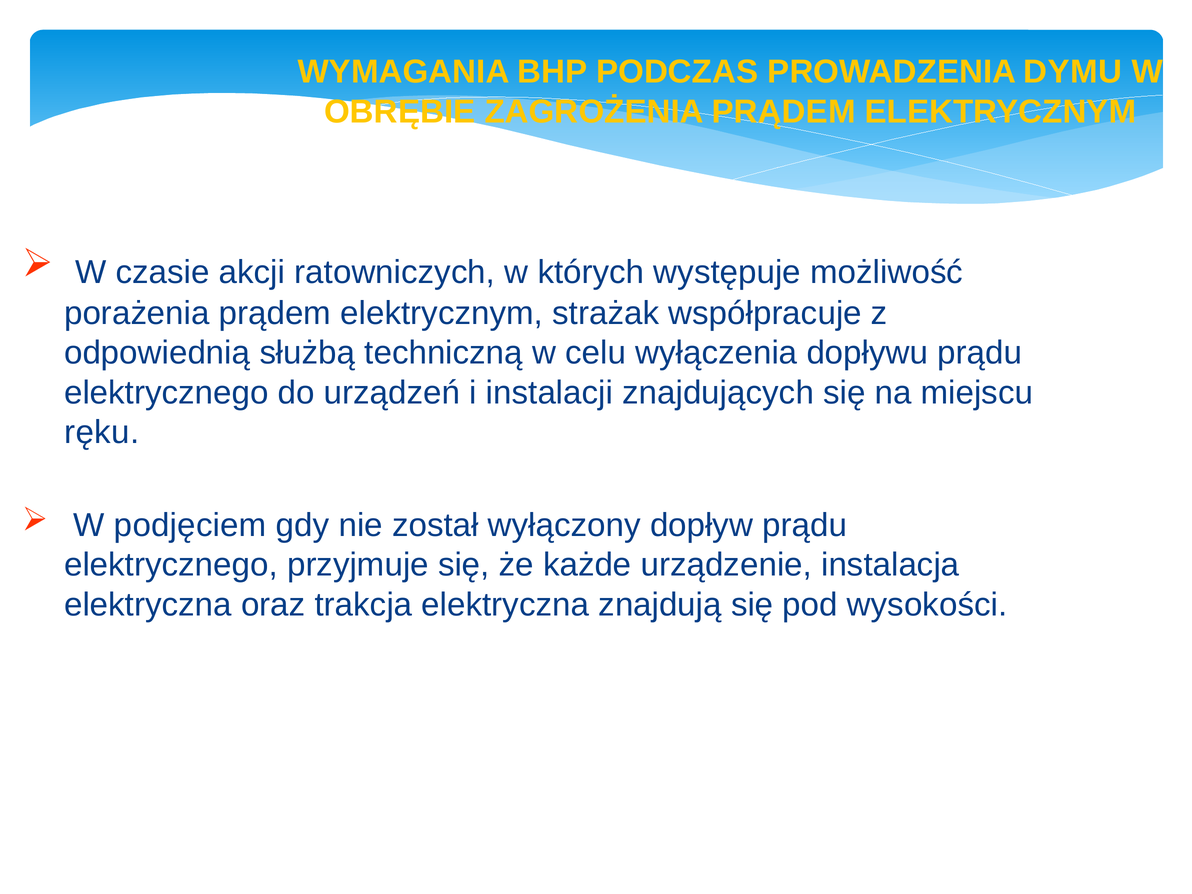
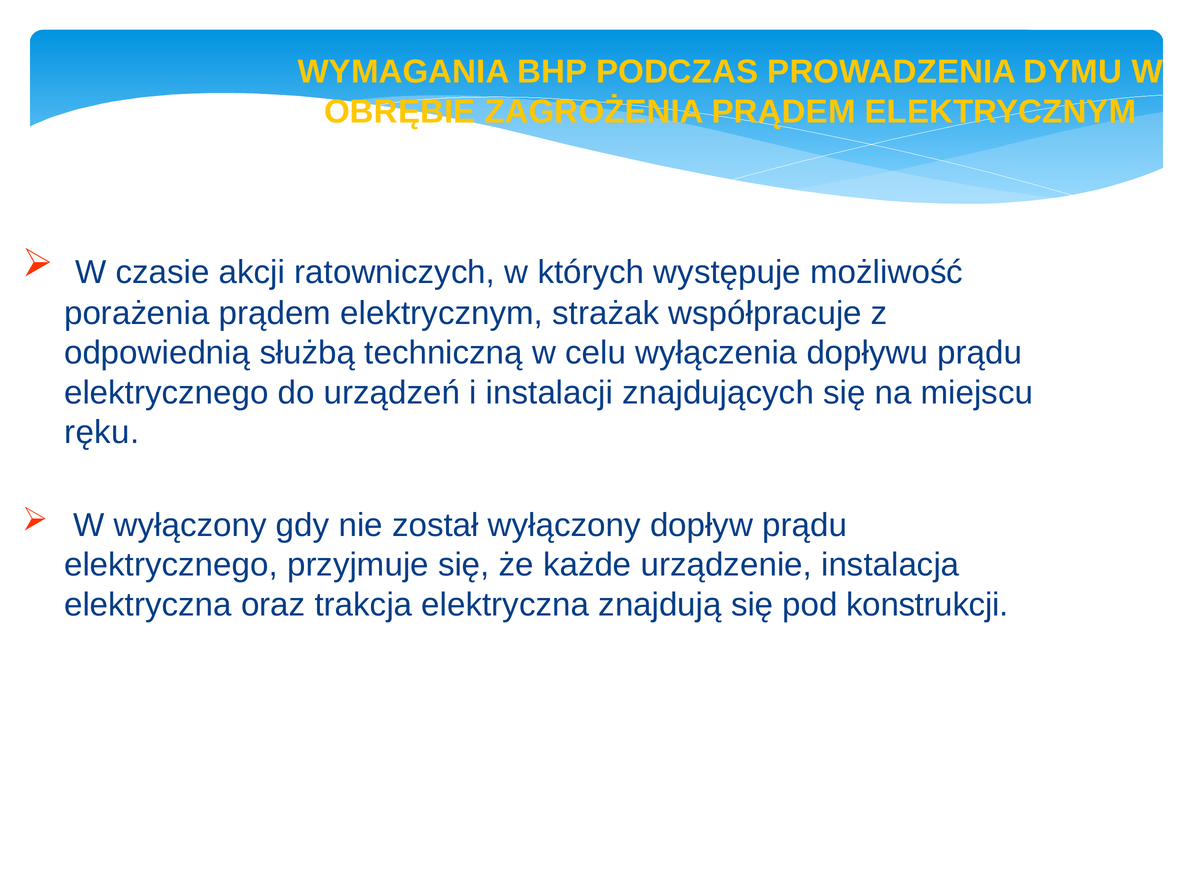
W podjęciem: podjęciem -> wyłączony
wysokości: wysokości -> konstrukcji
